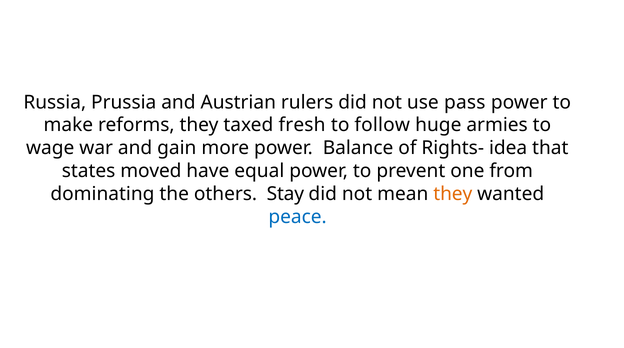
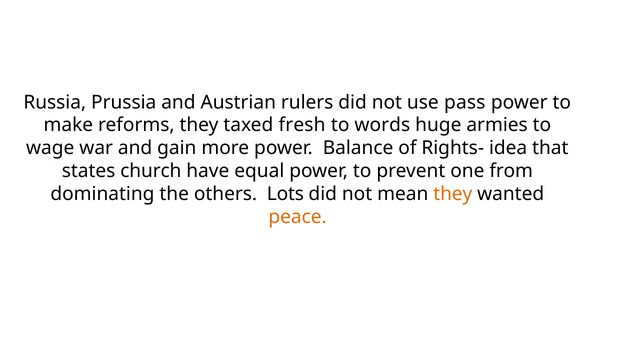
follow: follow -> words
moved: moved -> church
Stay: Stay -> Lots
peace colour: blue -> orange
